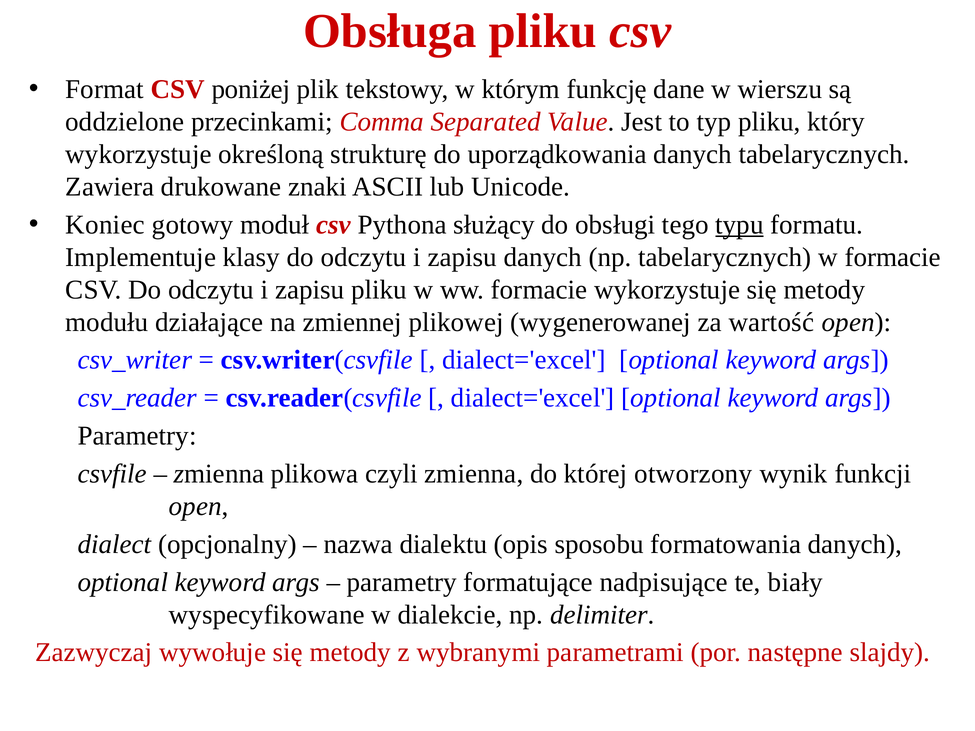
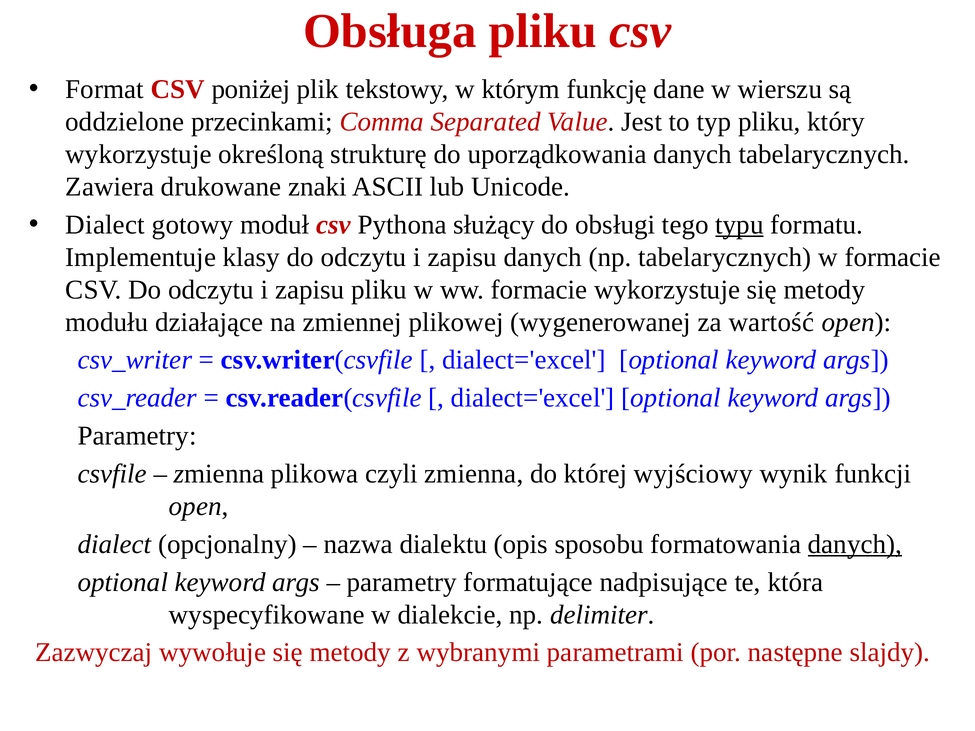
Koniec at (105, 225): Koniec -> Dialect
otworzony: otworzony -> wyjściowy
danych at (855, 544) underline: none -> present
biały: biały -> która
